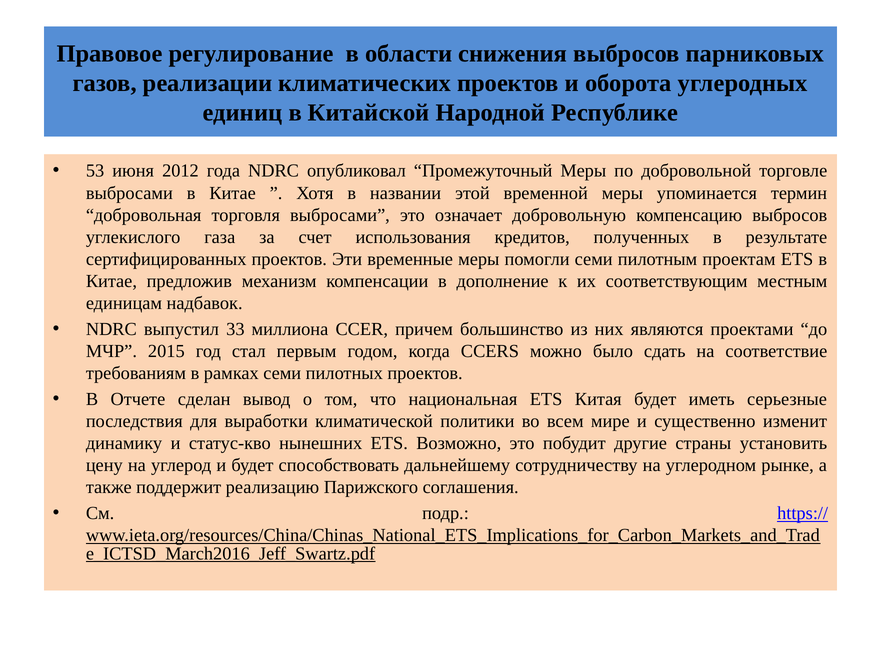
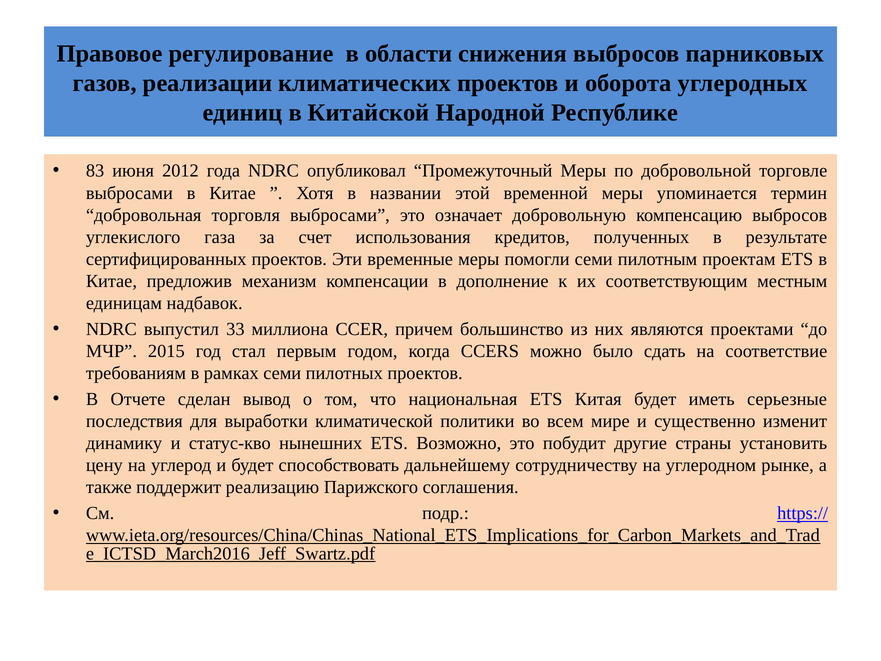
53: 53 -> 83
